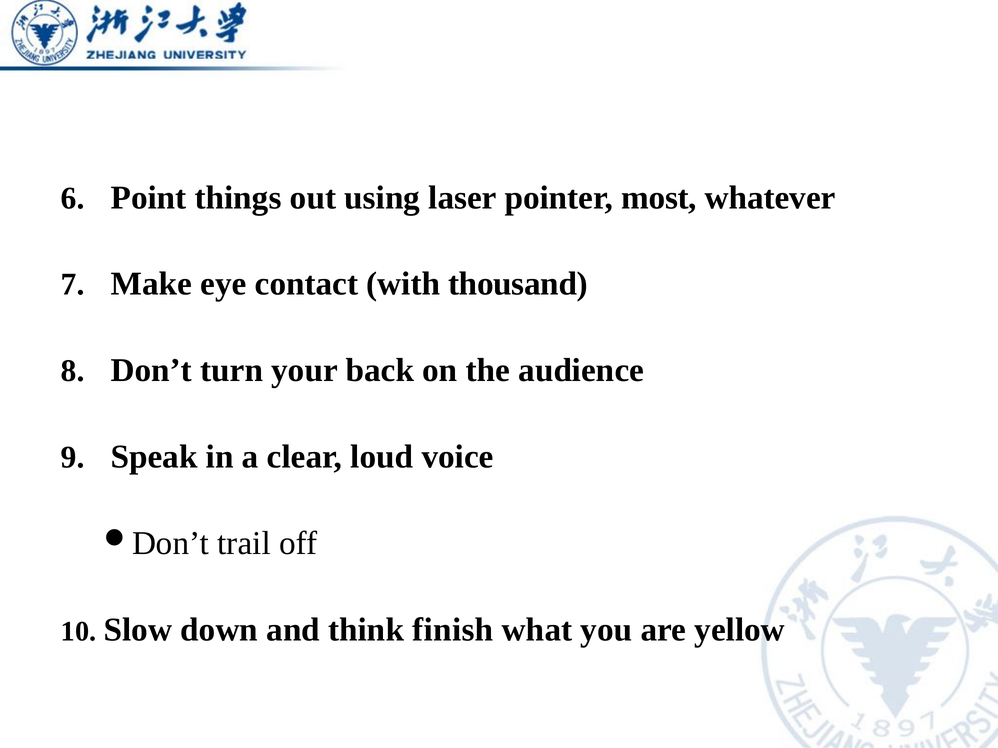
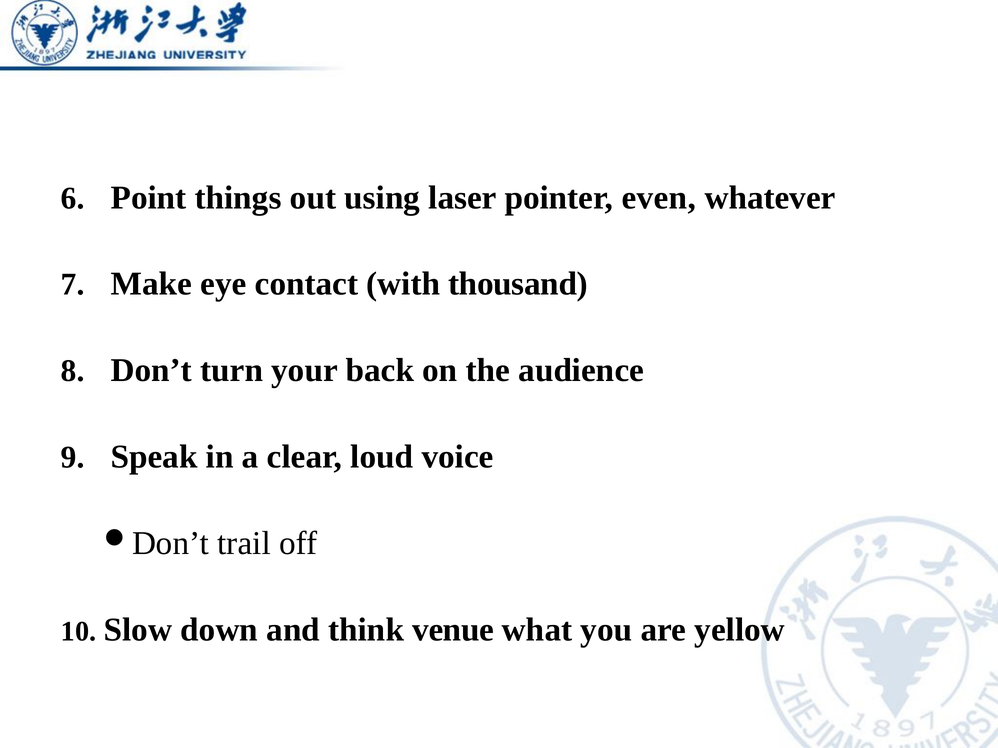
most: most -> even
finish: finish -> venue
